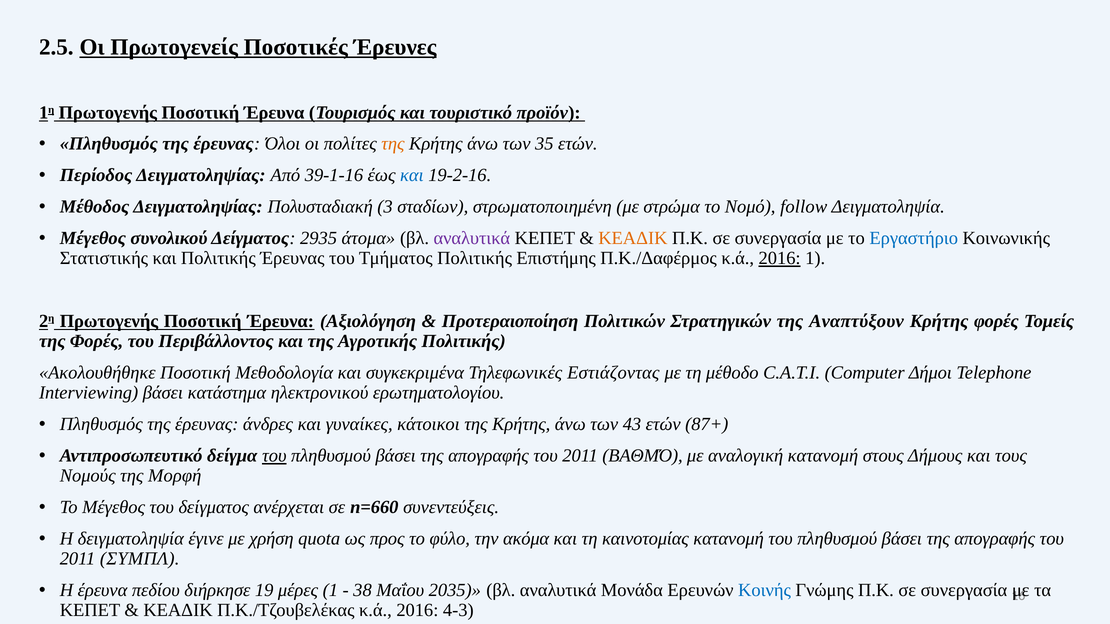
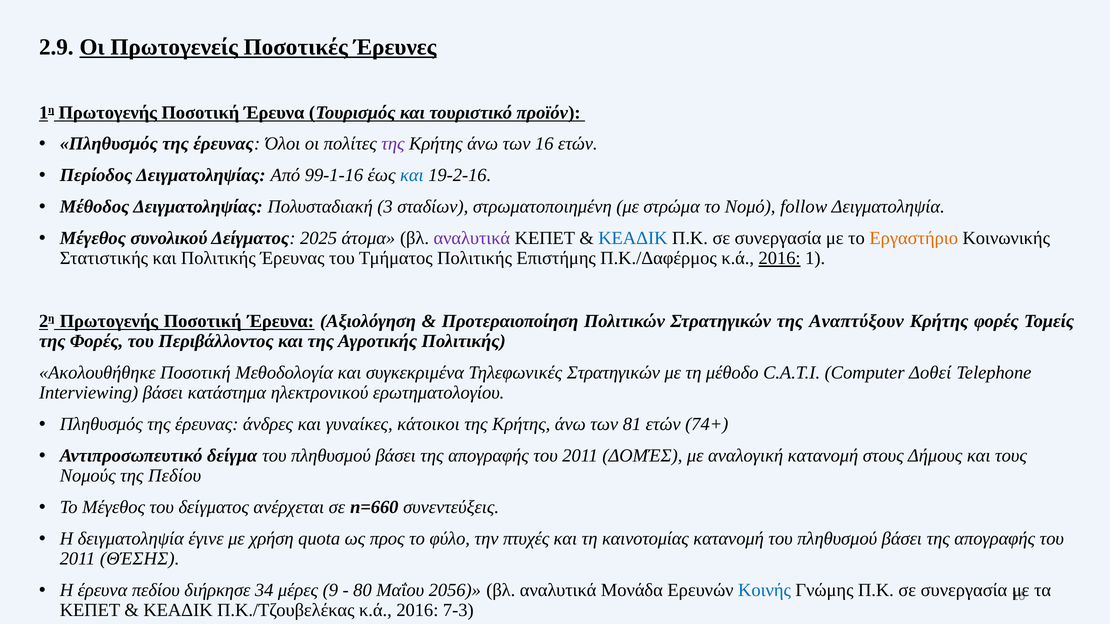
2.5: 2.5 -> 2.9
της at (393, 144) colour: orange -> purple
των 35: 35 -> 16
39-1-16: 39-1-16 -> 99-1-16
2935: 2935 -> 2025
ΚΕΑΔΙΚ at (633, 239) colour: orange -> blue
Εργαστήριο colour: blue -> orange
Τηλεφωνικές Εστιάζοντας: Εστιάζοντας -> Στρατηγικών
Δήμοι: Δήμοι -> Δοθεί
43: 43 -> 81
87+: 87+ -> 74+
του at (274, 456) underline: present -> none
ΒΑΘΜΌ: ΒΑΘΜΌ -> ΔΟΜΈΣ
της Μορφή: Μορφή -> Πεδίου
ακόμα: ακόμα -> πτυχές
ΣΥΜΠΛ: ΣΥΜΠΛ -> ΘΈΣΗΣ
19: 19 -> 34
μέρες 1: 1 -> 9
38: 38 -> 80
2035: 2035 -> 2056
4-3: 4-3 -> 7-3
